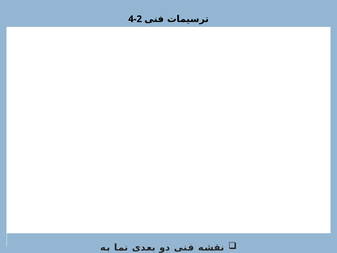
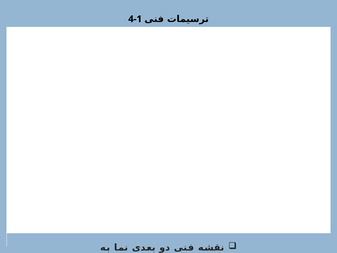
4-2: 4-2 -> 4-1
